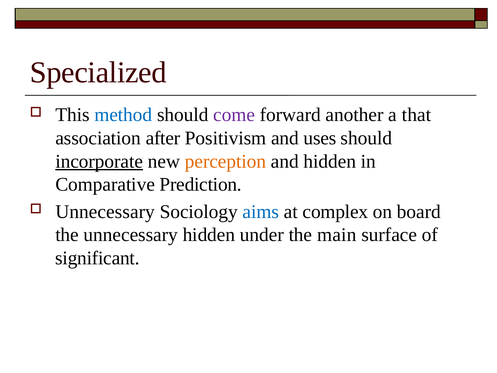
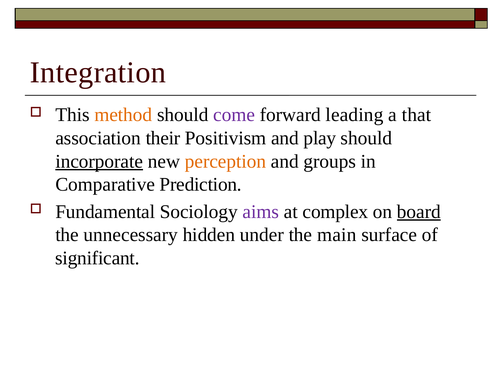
Specialized: Specialized -> Integration
method colour: blue -> orange
another: another -> leading
after: after -> their
uses: uses -> play
and hidden: hidden -> groups
Unnecessary at (105, 212): Unnecessary -> Fundamental
aims colour: blue -> purple
board underline: none -> present
